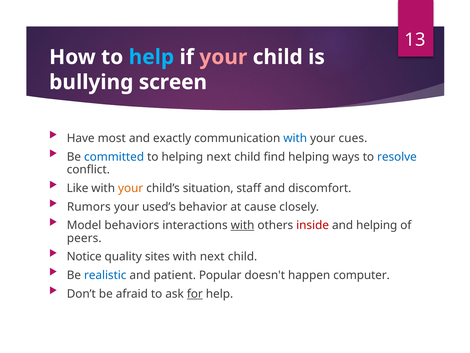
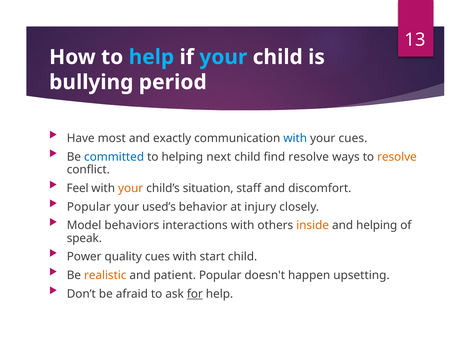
your at (223, 57) colour: pink -> light blue
screen: screen -> period
find helping: helping -> resolve
resolve at (397, 157) colour: blue -> orange
Like: Like -> Feel
Rumors at (89, 207): Rumors -> Popular
cause: cause -> injury
with at (243, 225) underline: present -> none
inside colour: red -> orange
peers: peers -> speak
Notice: Notice -> Power
quality sites: sites -> cues
with next: next -> start
realistic colour: blue -> orange
computer: computer -> upsetting
